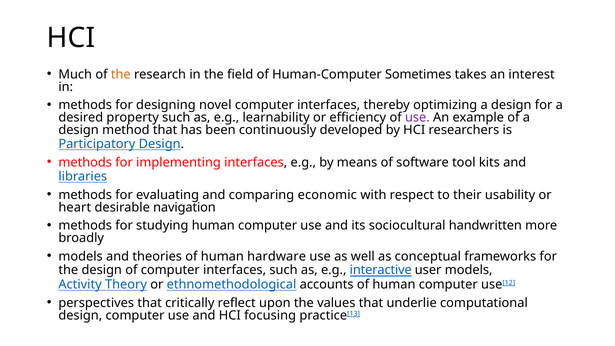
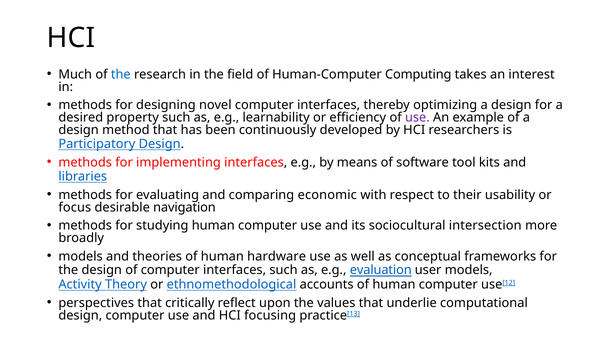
the at (121, 75) colour: orange -> blue
Sometimes: Sometimes -> Computing
heart: heart -> focus
handwritten: handwritten -> intersection
interactive: interactive -> evaluation
